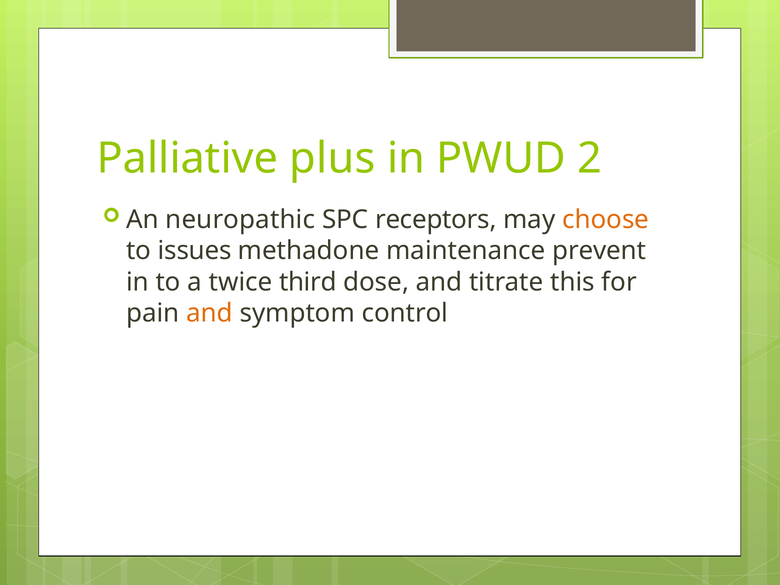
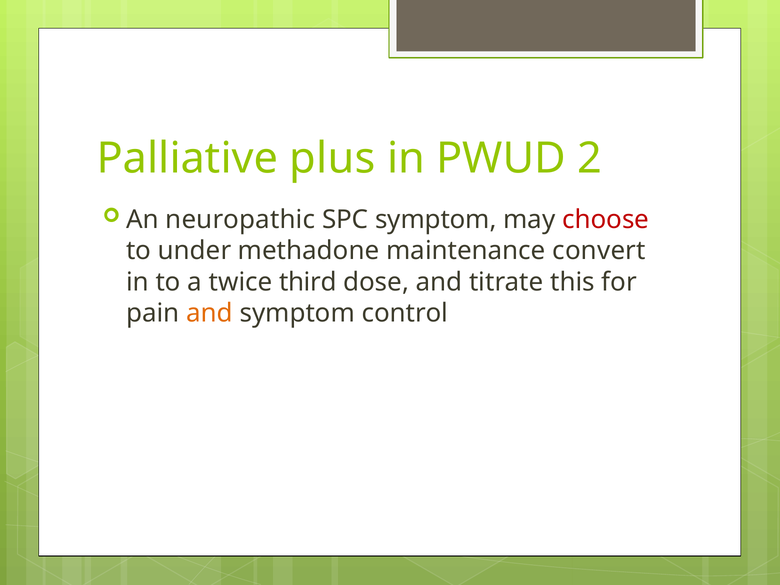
SPC receptors: receptors -> symptom
choose colour: orange -> red
issues: issues -> under
prevent: prevent -> convert
